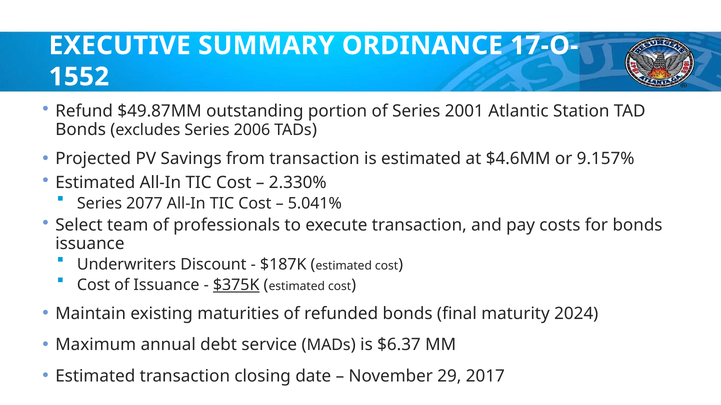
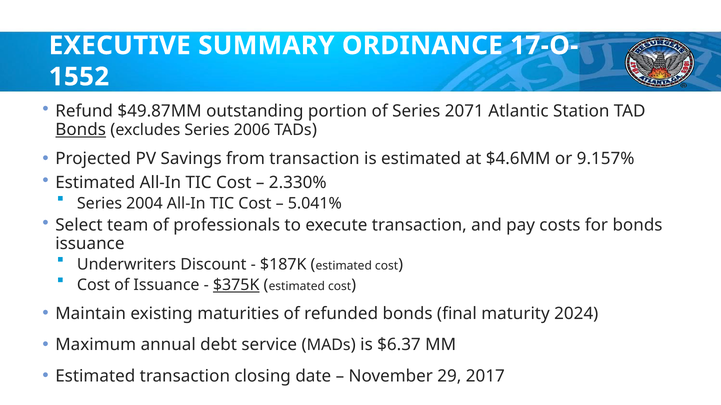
2001: 2001 -> 2071
Bonds at (81, 130) underline: none -> present
2077: 2077 -> 2004
